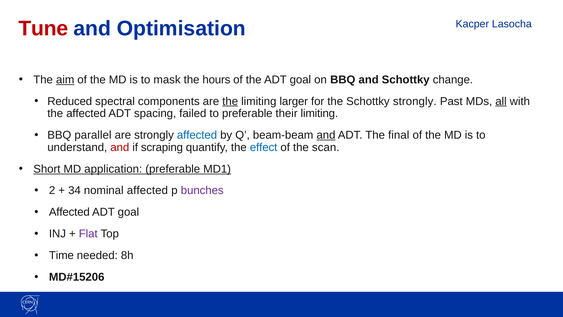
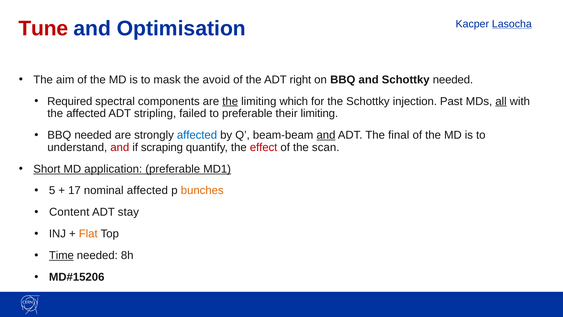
Lasocha underline: none -> present
aim underline: present -> none
hours: hours -> avoid
the ADT goal: goal -> right
Schottky change: change -> needed
Reduced: Reduced -> Required
larger: larger -> which
Schottky strongly: strongly -> injection
spacing: spacing -> stripling
BBQ parallel: parallel -> needed
effect colour: blue -> red
2: 2 -> 5
34: 34 -> 17
bunches colour: purple -> orange
Affected at (69, 212): Affected -> Content
goal at (128, 212): goal -> stay
Flat colour: purple -> orange
Time underline: none -> present
